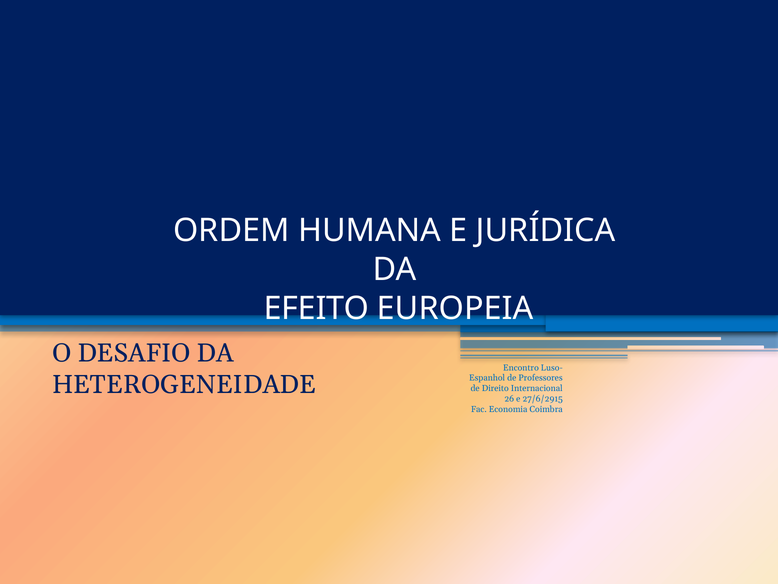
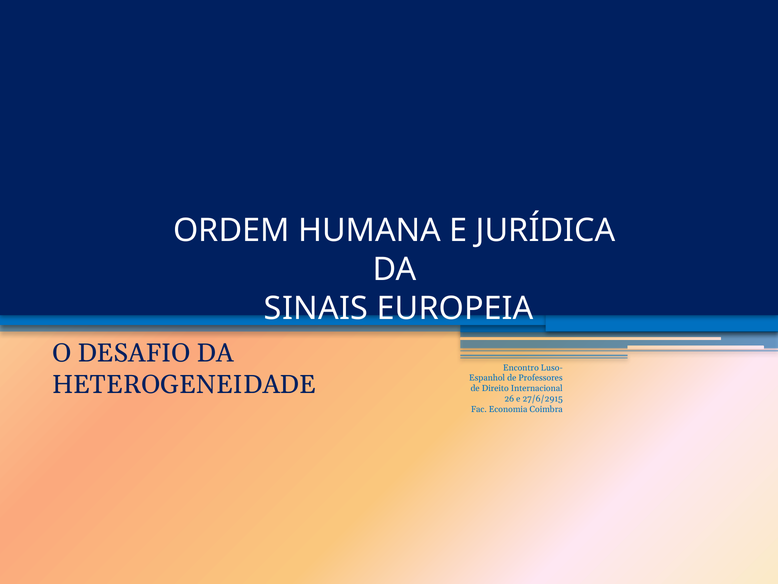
EFEITO: EFEITO -> SINAIS
